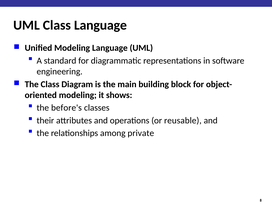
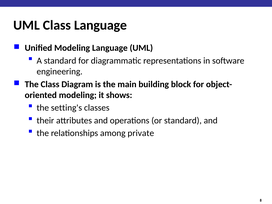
before's: before's -> setting's
or reusable: reusable -> standard
